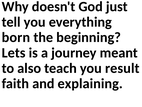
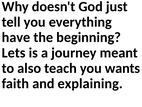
born: born -> have
result: result -> wants
